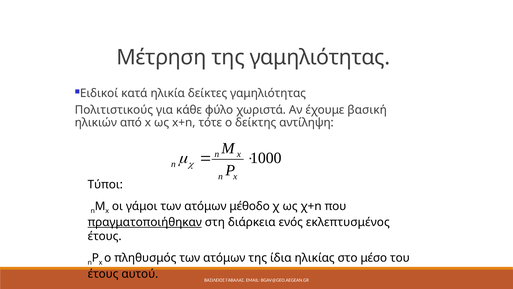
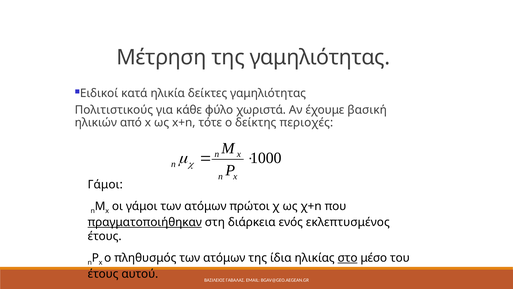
αντίληψη: αντίληψη -> περιοχές
Τύποι at (105, 184): Τύποι -> Γάμοι
μέθοδο: μέθοδο -> πρώτοι
στο underline: none -> present
